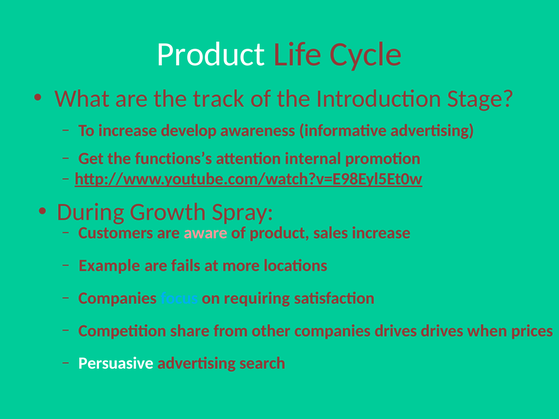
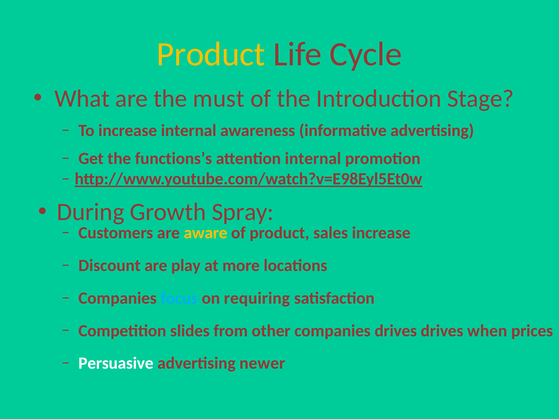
Product at (211, 54) colour: white -> yellow
track: track -> must
increase develop: develop -> internal
aware colour: pink -> yellow
Example: Example -> Discount
fails: fails -> play
share: share -> slides
search: search -> newer
